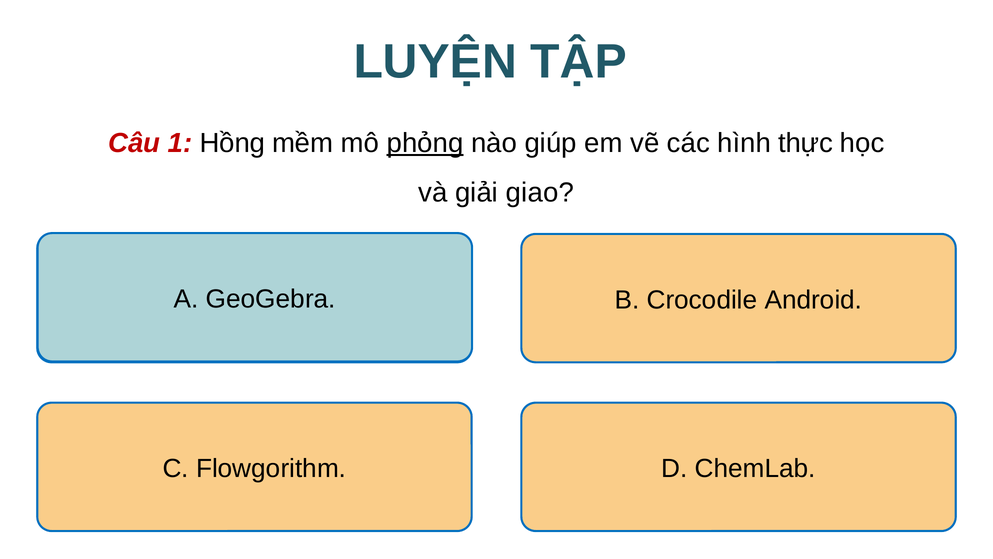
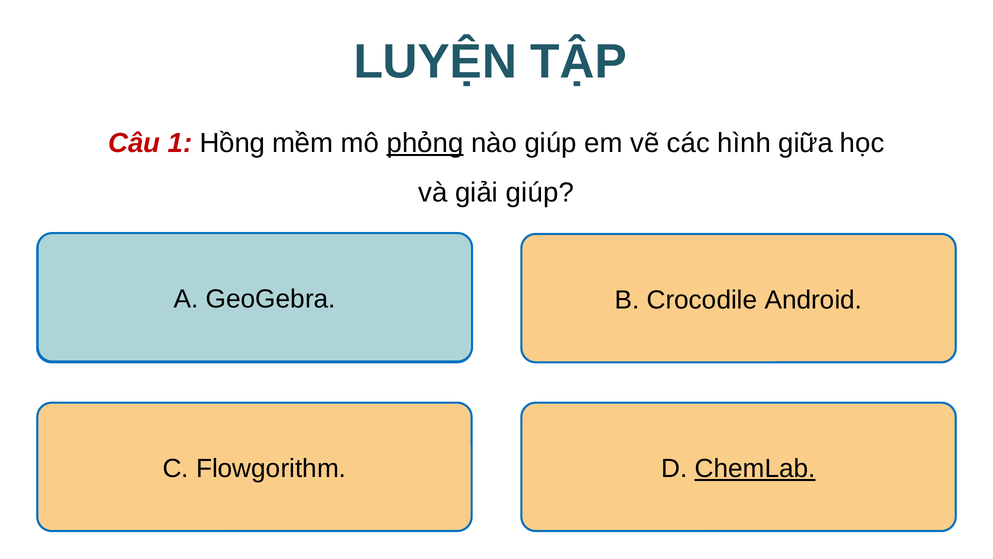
thực: thực -> giữa
giải giao: giao -> giúp
ChemLab underline: none -> present
